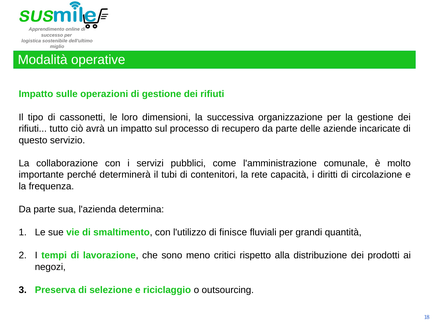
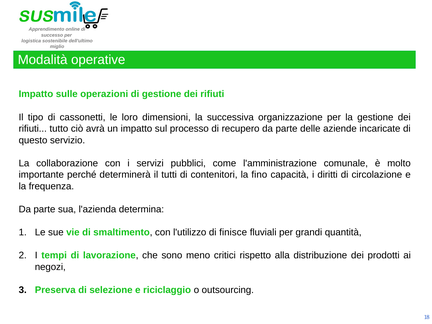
tubi: tubi -> tutti
rete: rete -> fino
